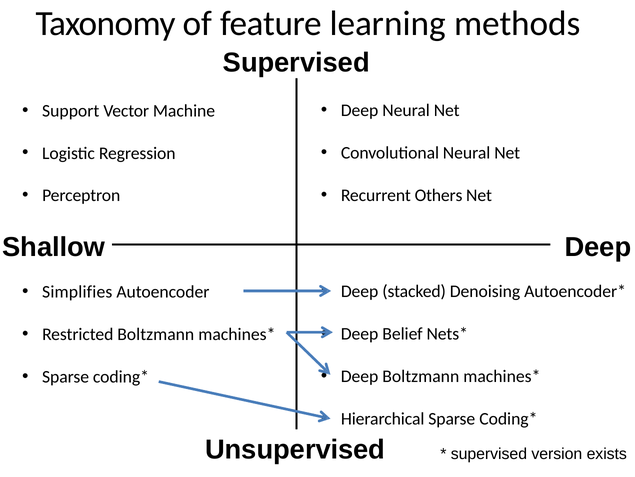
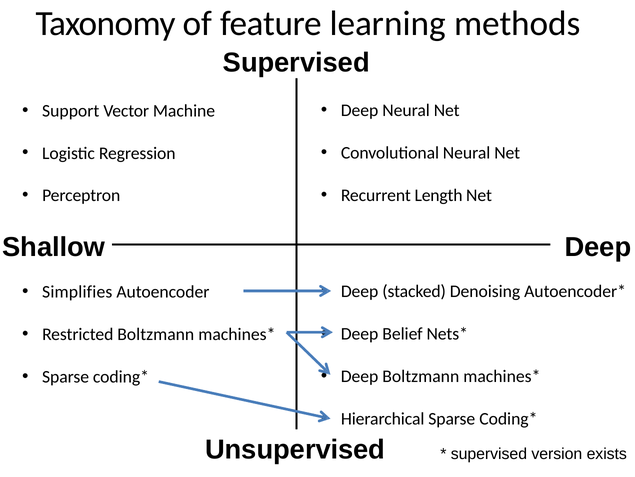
Others: Others -> Length
